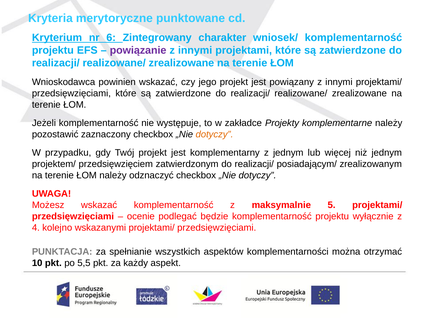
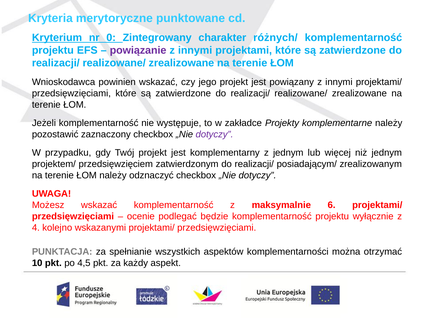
6: 6 -> 0
wniosek/: wniosek/ -> różnych/
dotyczy at (214, 135) colour: orange -> purple
5: 5 -> 6
5,5: 5,5 -> 4,5
